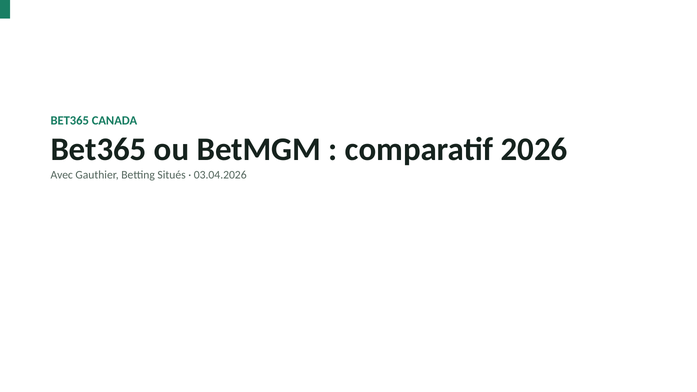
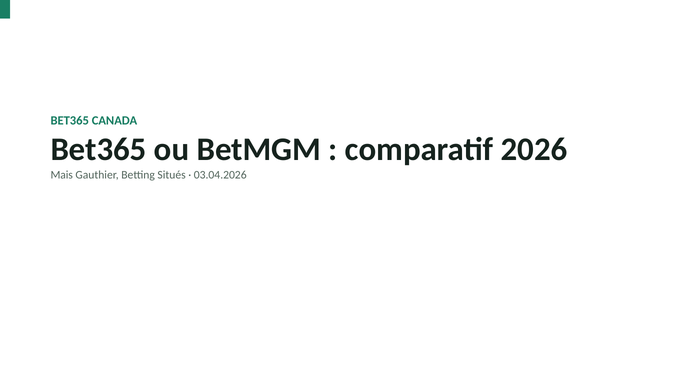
Avec: Avec -> Mais
